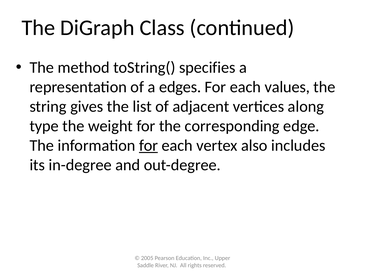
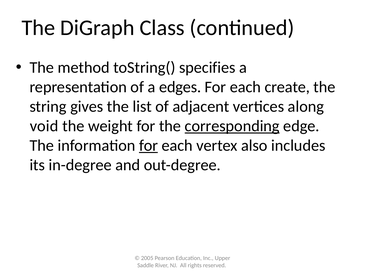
values: values -> create
type: type -> void
corresponding underline: none -> present
